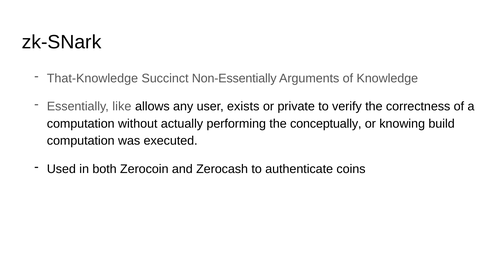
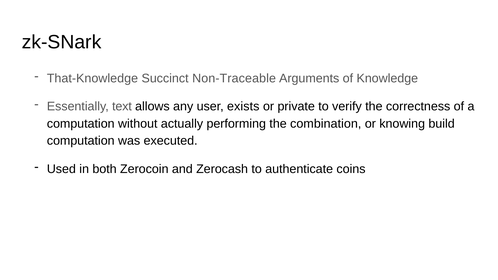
Non-Essentially: Non-Essentially -> Non-Traceable
like: like -> text
conceptually: conceptually -> combination
